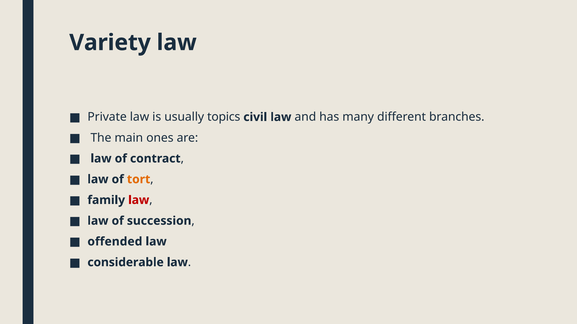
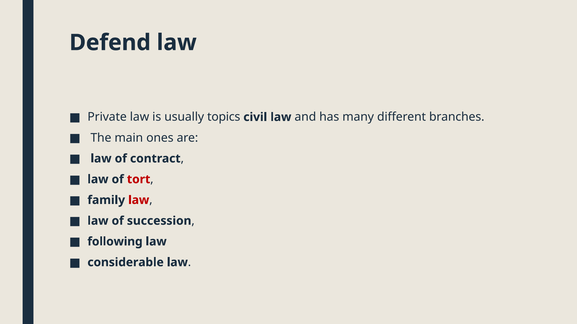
Variety: Variety -> Defend
tort colour: orange -> red
offended: offended -> following
